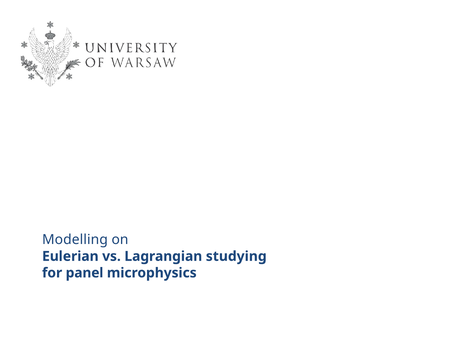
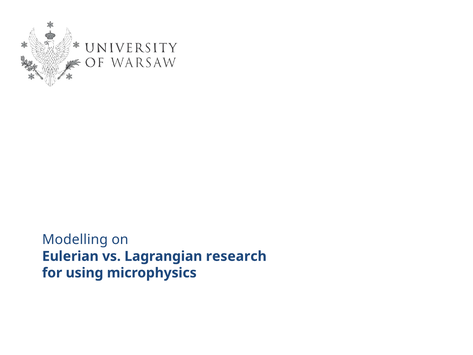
studying: studying -> research
panel: panel -> using
